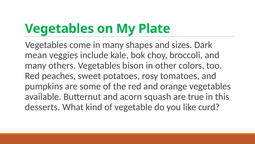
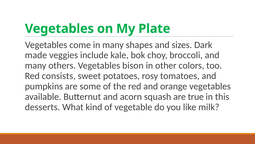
mean: mean -> made
peaches: peaches -> consists
curd: curd -> milk
